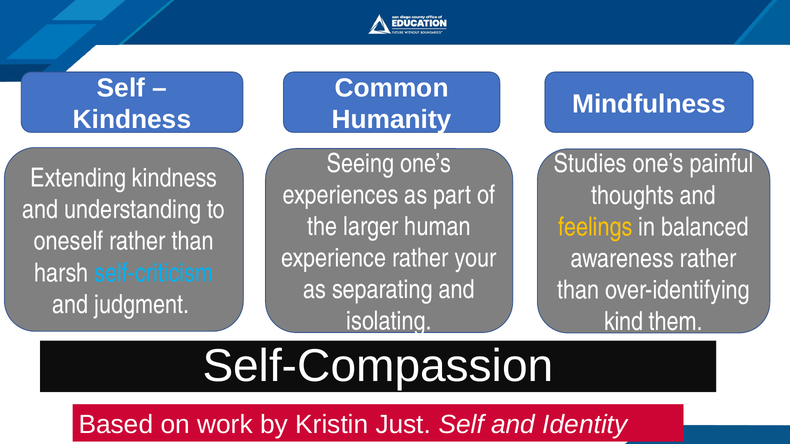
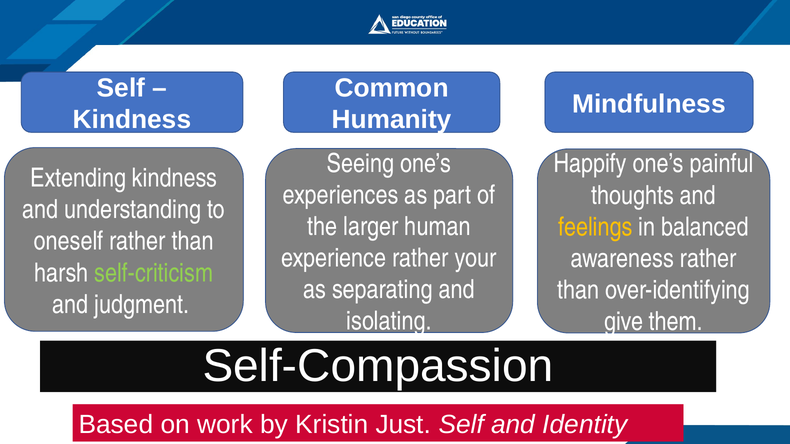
Studies: Studies -> Happify
self-criticism colour: light blue -> light green
kind: kind -> give
